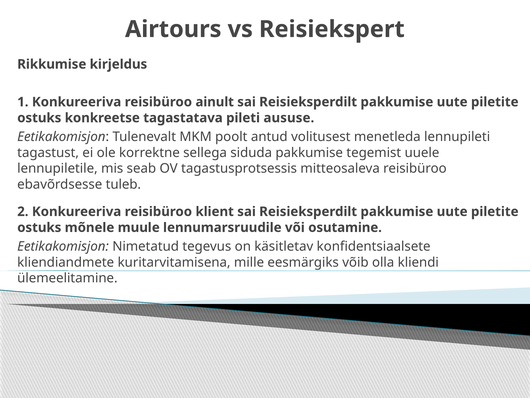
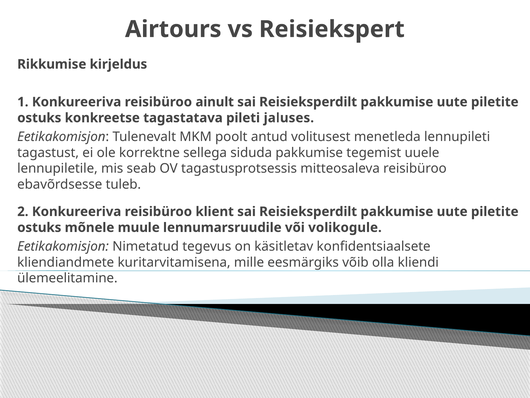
aususe: aususe -> jaluses
osutamine: osutamine -> volikogule
